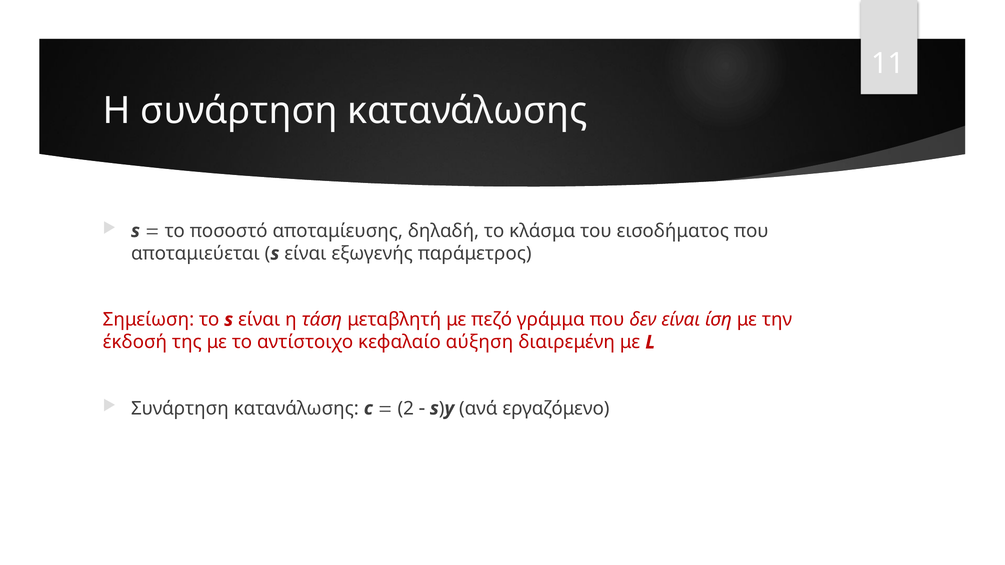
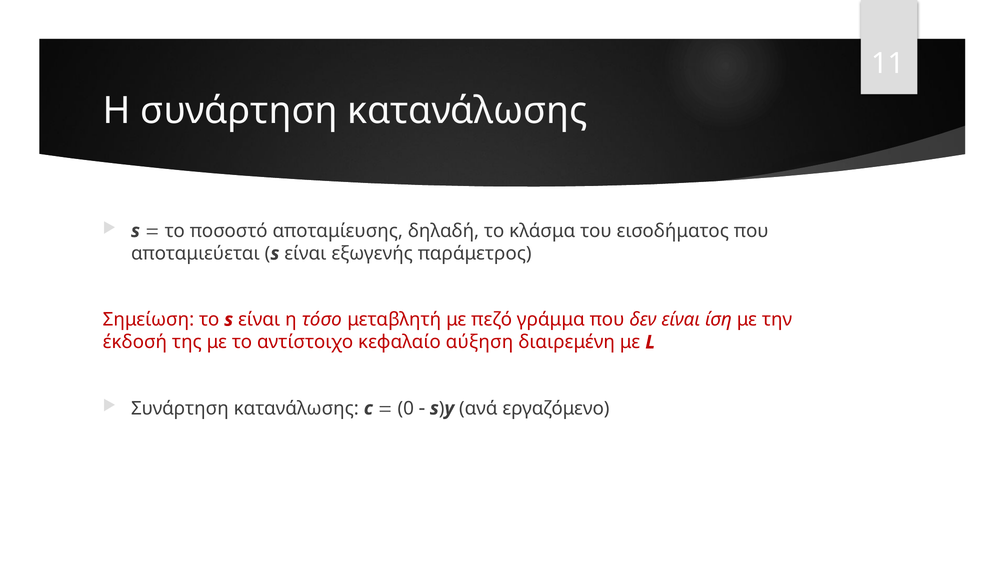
τάση: τάση -> τόσο
2: 2 -> 0
